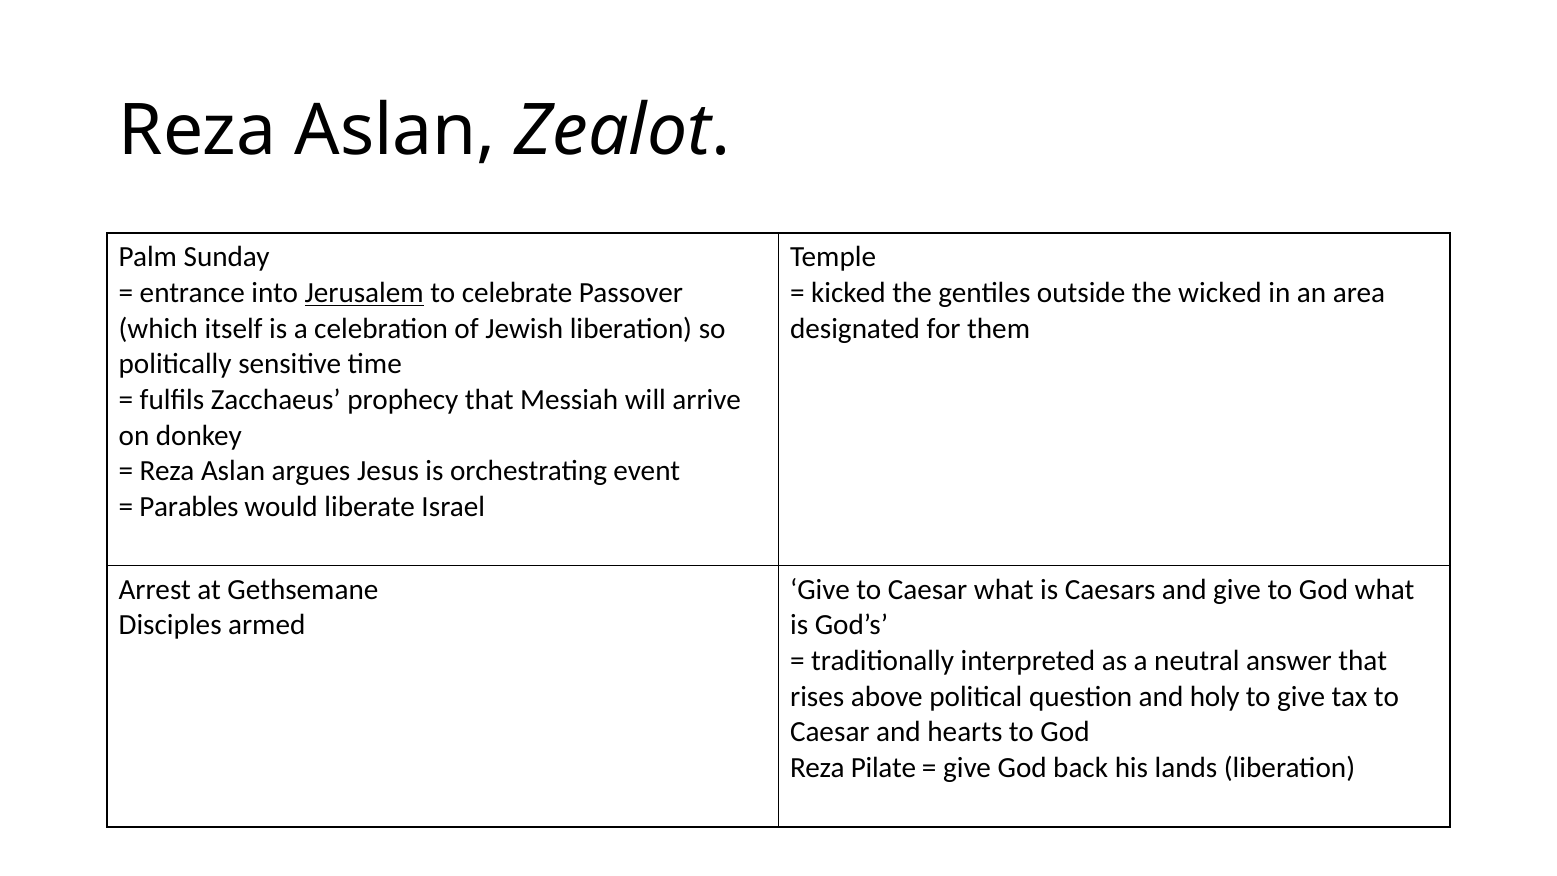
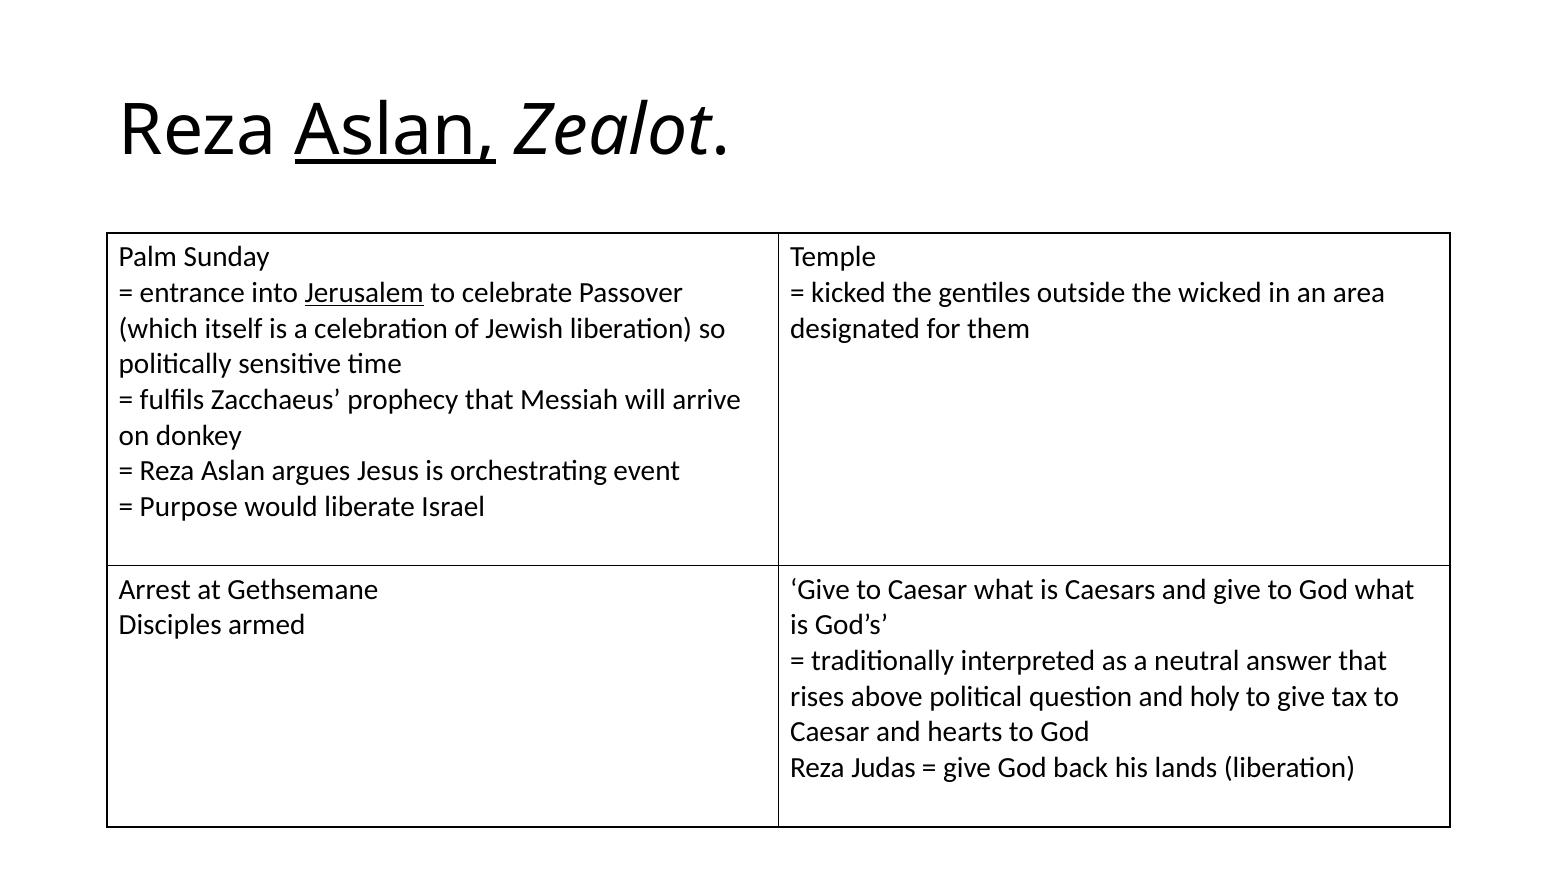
Aslan at (395, 131) underline: none -> present
Parables: Parables -> Purpose
Pilate: Pilate -> Judas
